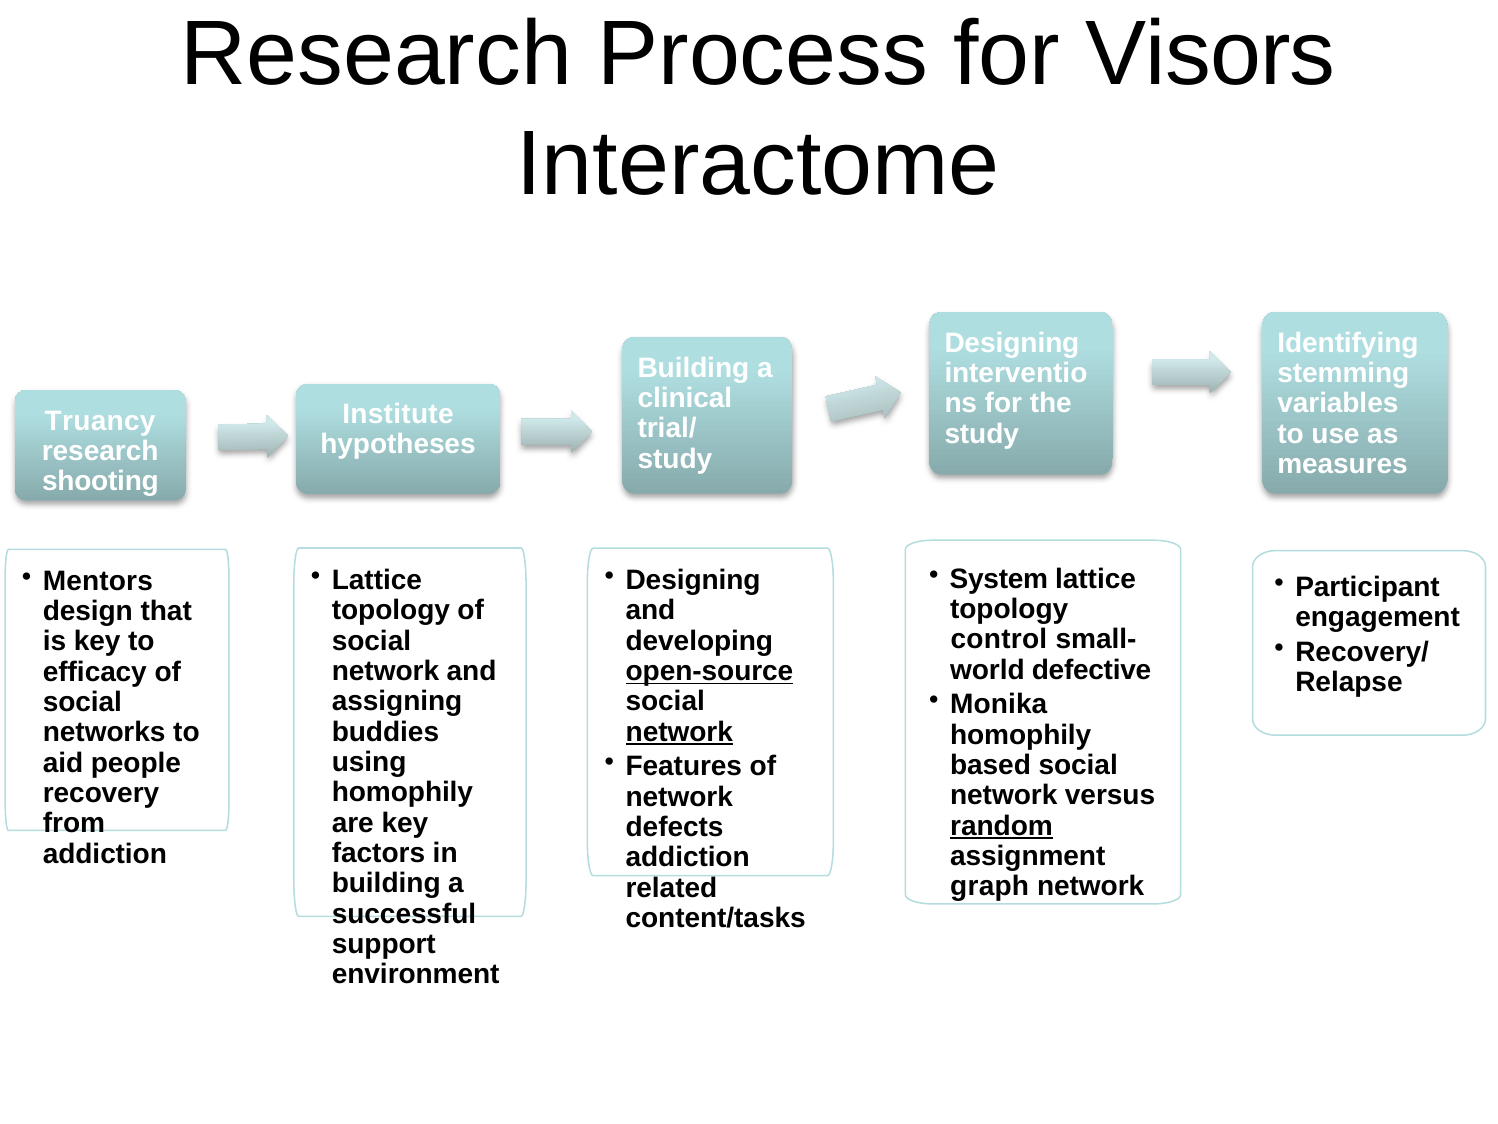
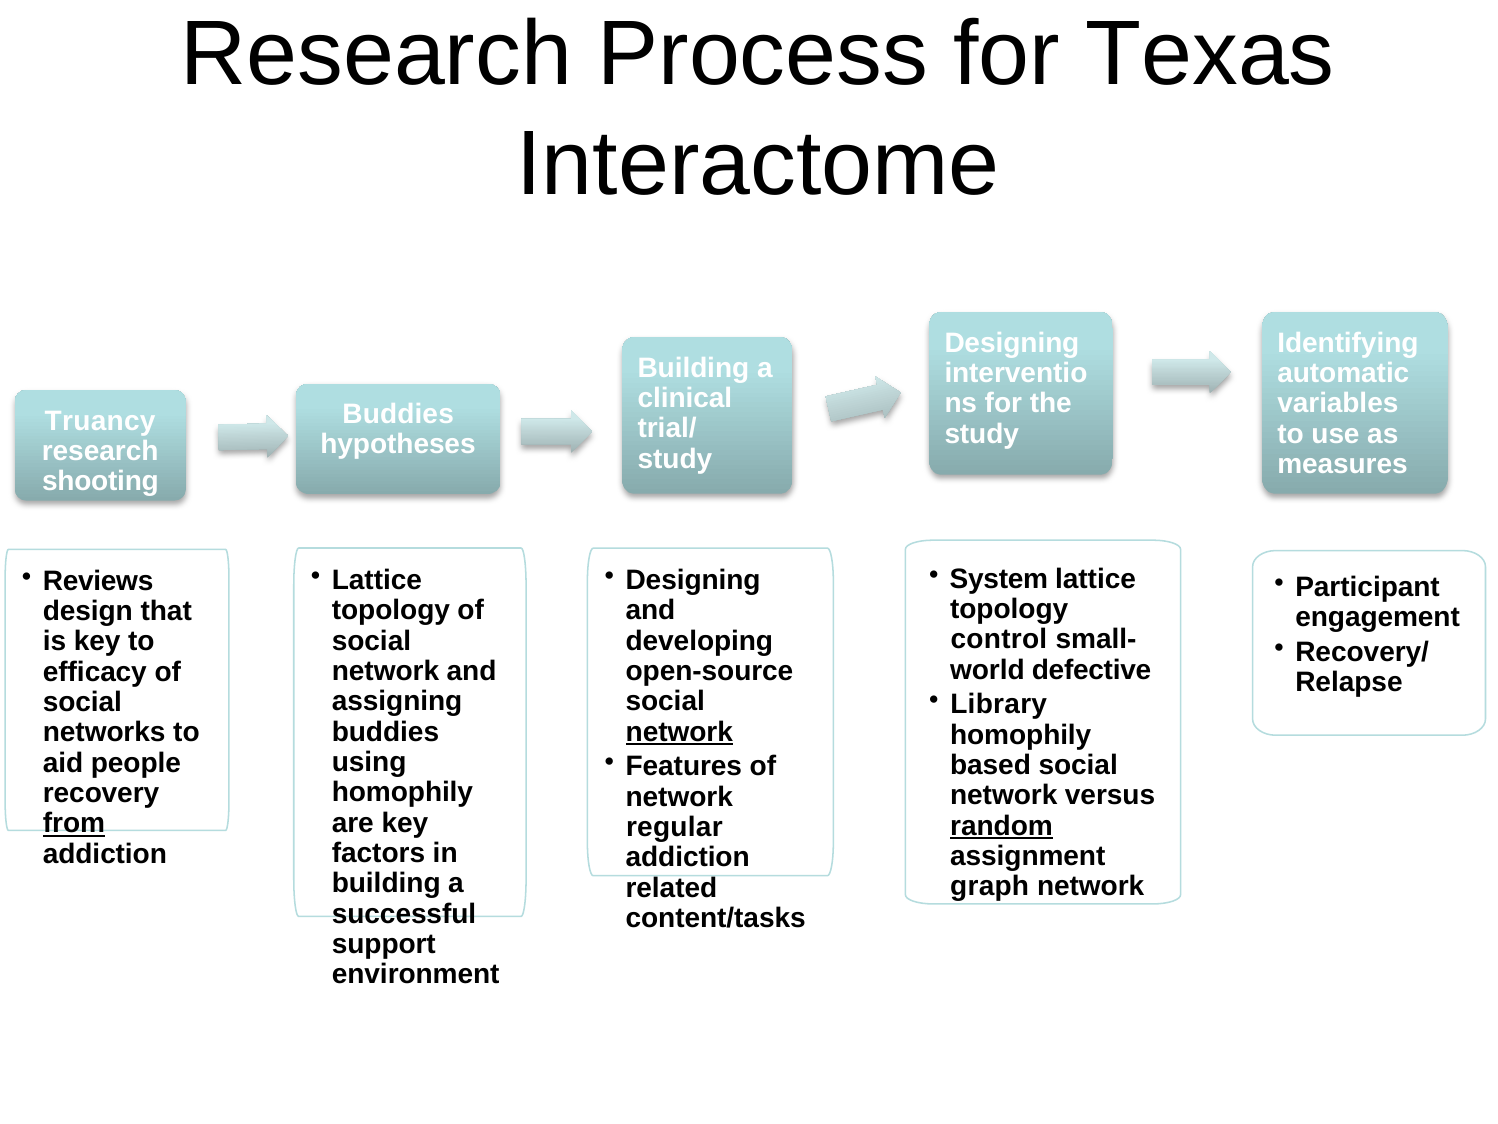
Visors: Visors -> Texas
stemming: stemming -> automatic
Institute at (398, 414): Institute -> Buddies
Mentors: Mentors -> Reviews
open-source underline: present -> none
Monika: Monika -> Library
from underline: none -> present
defects: defects -> regular
